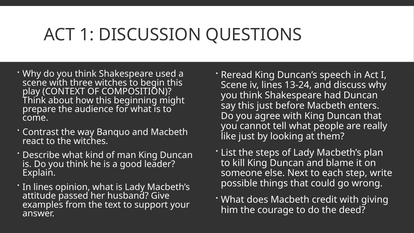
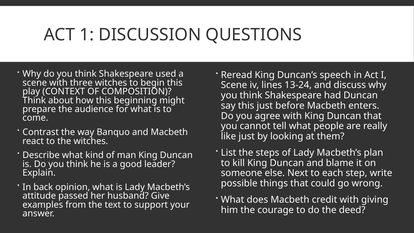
In lines: lines -> back
